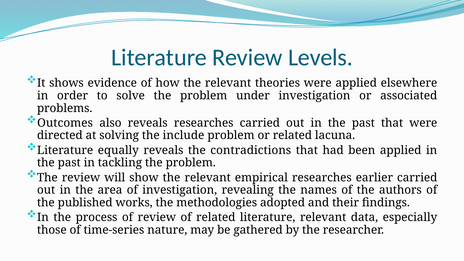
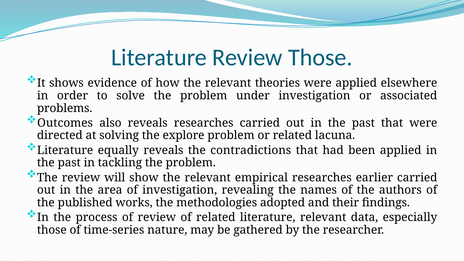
Review Levels: Levels -> Those
include: include -> explore
